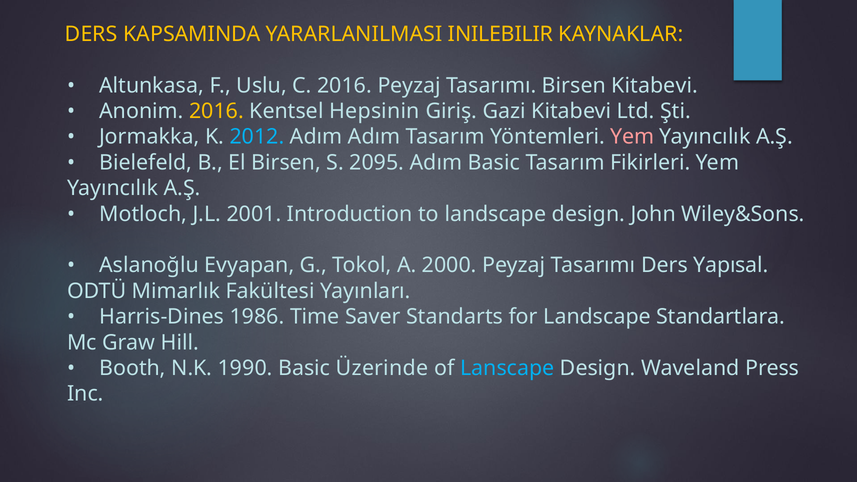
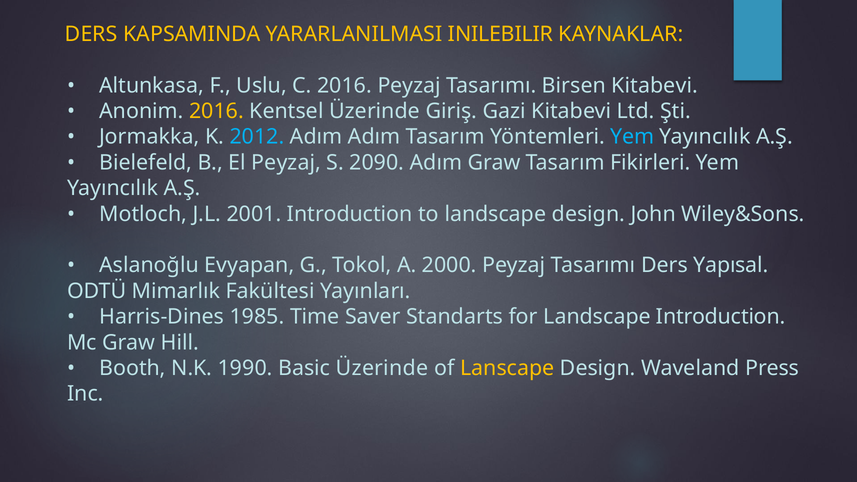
Kentsel Hepsinin: Hepsinin -> Üzerinde
Yem at (632, 137) colour: pink -> light blue
El Birsen: Birsen -> Peyzaj
2095: 2095 -> 2090
Adım Basic: Basic -> Graw
1986: 1986 -> 1985
Landscape Standartlara: Standartlara -> Introduction
Lanscape colour: light blue -> yellow
